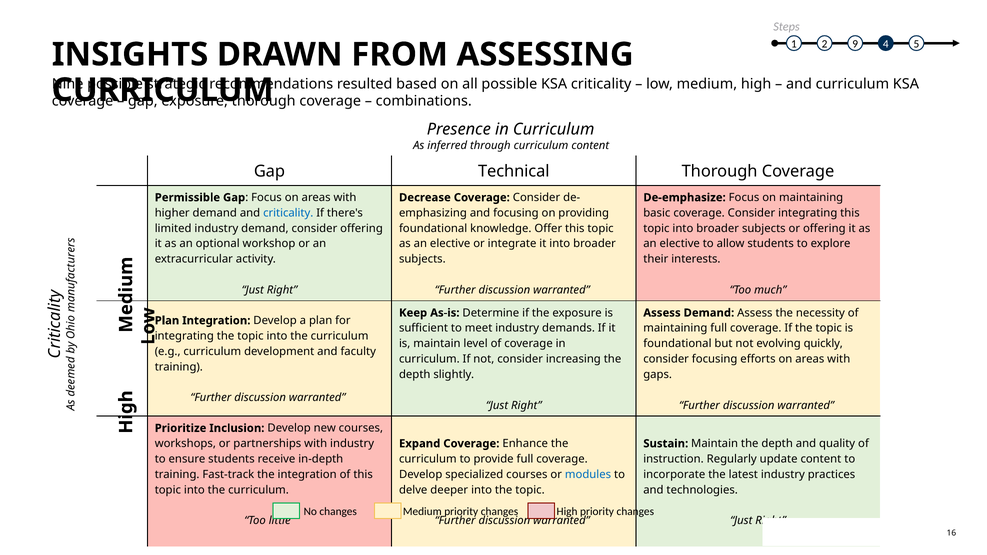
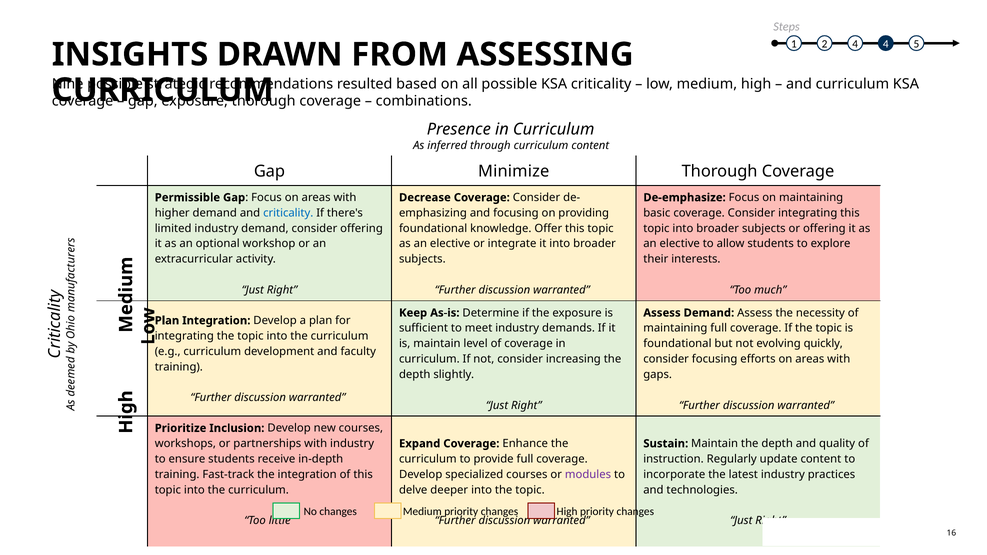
2 9: 9 -> 4
Technical: Technical -> Minimize
modules colour: blue -> purple
